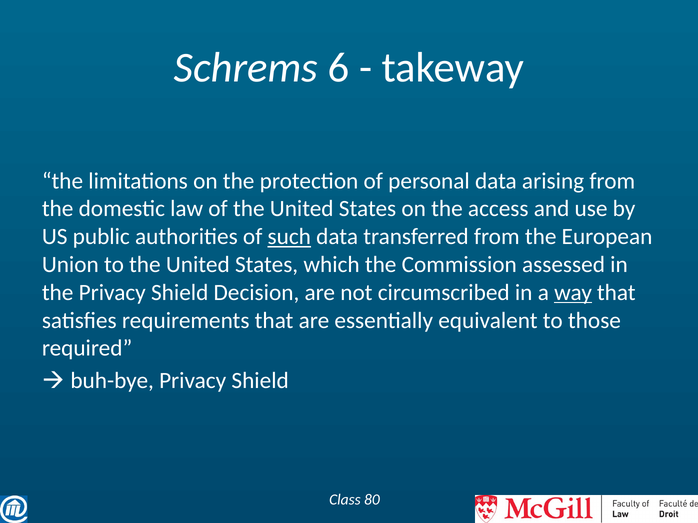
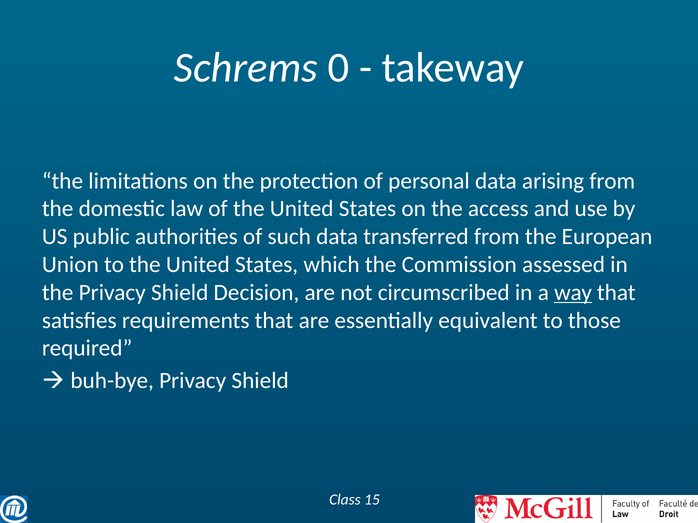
6: 6 -> 0
such underline: present -> none
80: 80 -> 15
